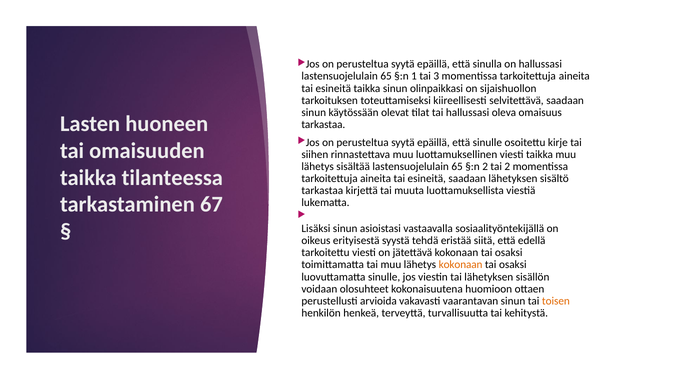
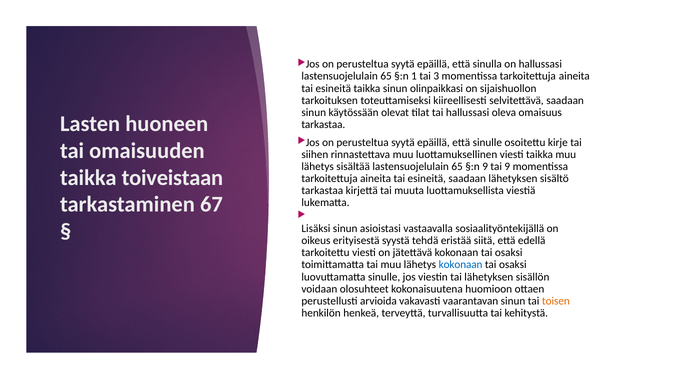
§:n 2: 2 -> 9
tai 2: 2 -> 9
tilanteessa: tilanteessa -> toiveistaan
kokonaan at (461, 265) colour: orange -> blue
